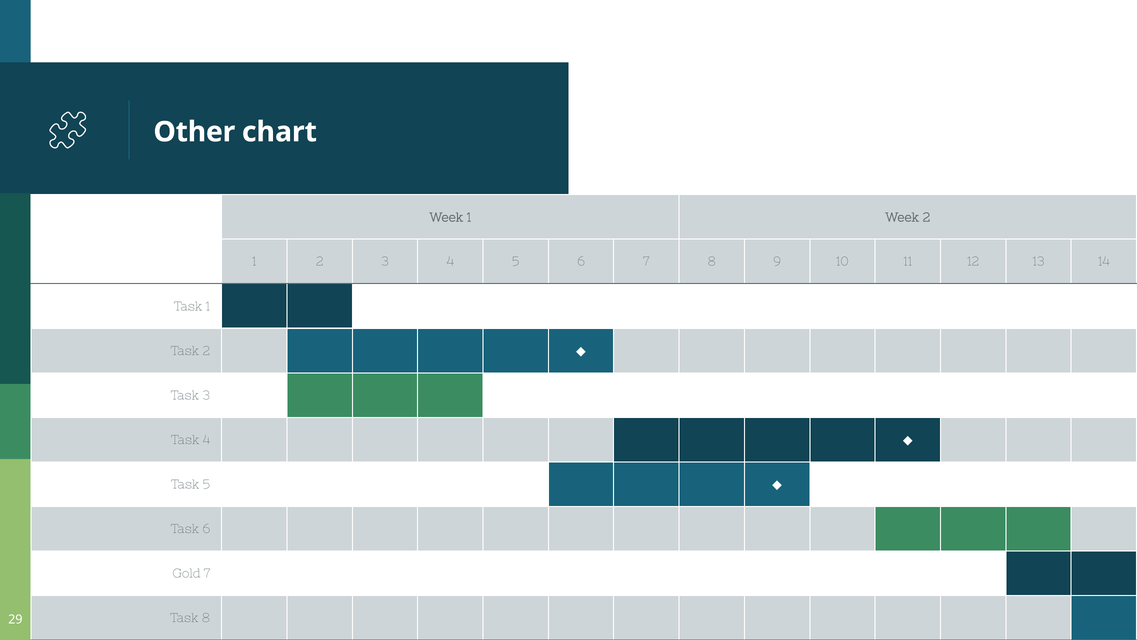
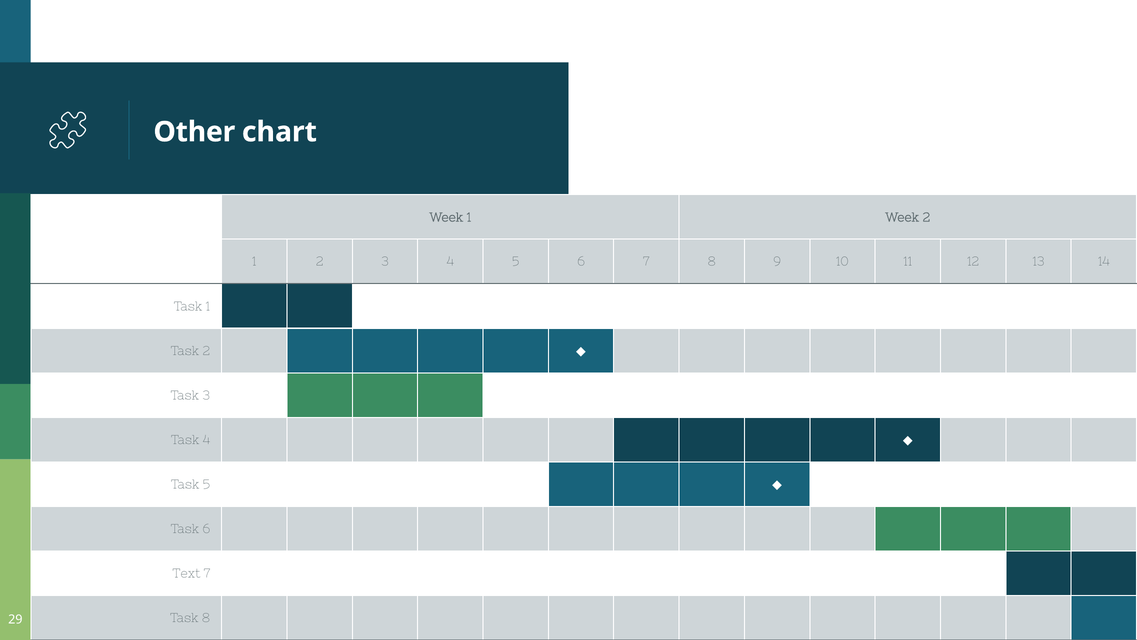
Gold: Gold -> Text
